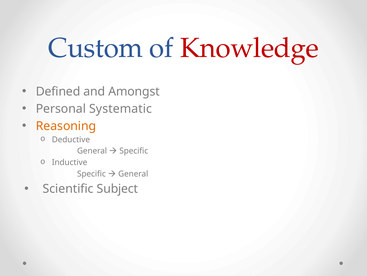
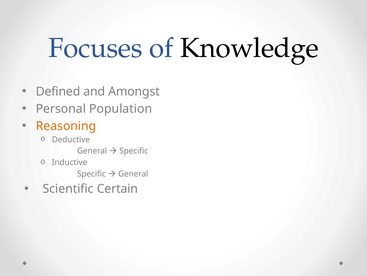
Custom: Custom -> Focuses
Knowledge colour: red -> black
Systematic: Systematic -> Population
Subject: Subject -> Certain
